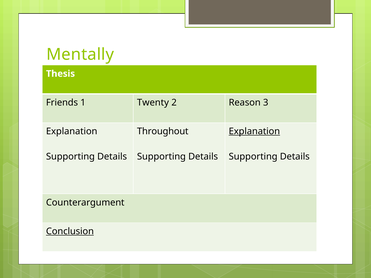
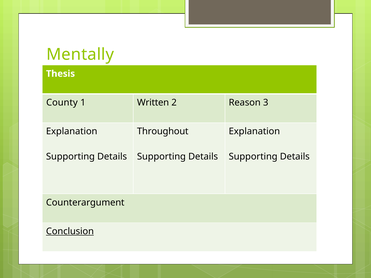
Friends: Friends -> County
Twenty: Twenty -> Written
Explanation at (254, 131) underline: present -> none
